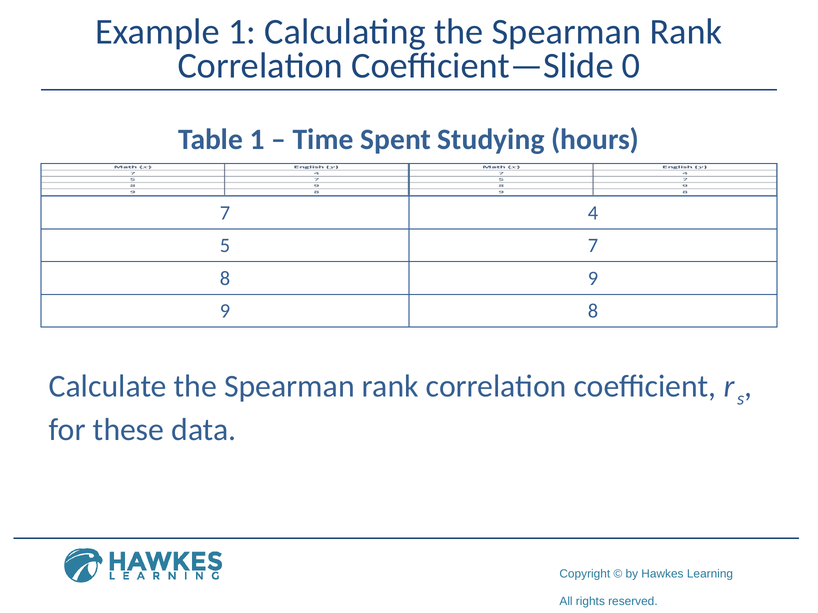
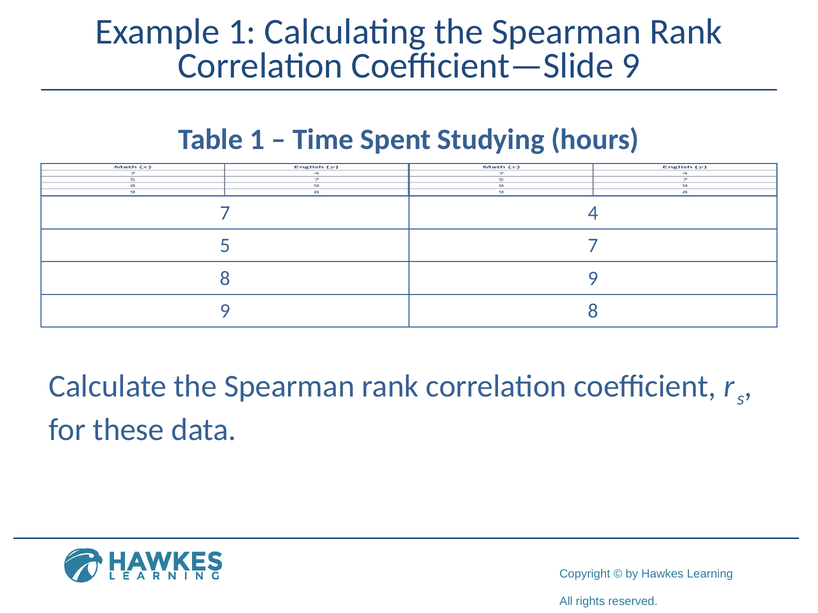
Coefficient—Slide 0: 0 -> 9
